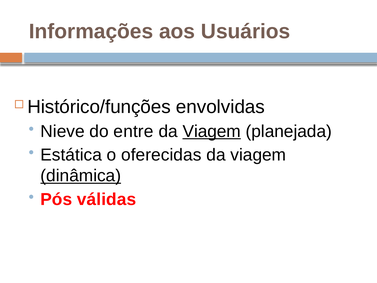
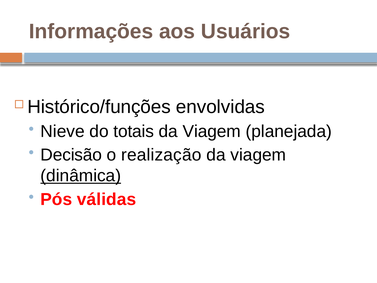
entre: entre -> totais
Viagem at (212, 131) underline: present -> none
Estática: Estática -> Decisão
oferecidas: oferecidas -> realização
